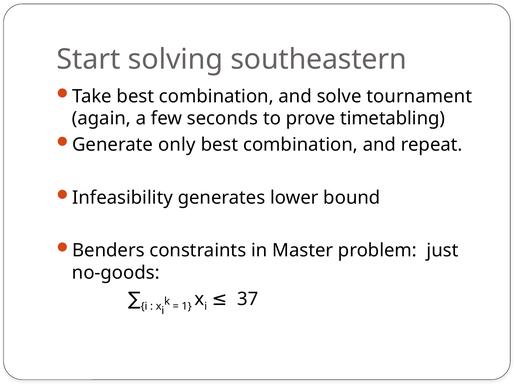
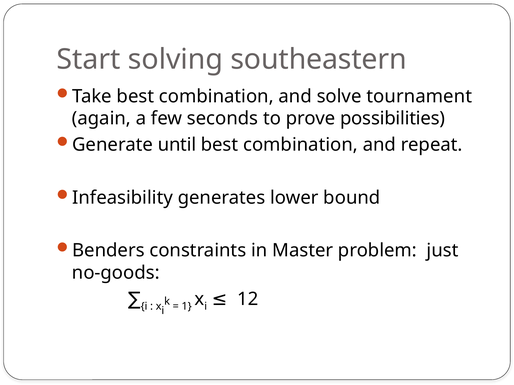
timetabling: timetabling -> possibilities
only: only -> until
37: 37 -> 12
